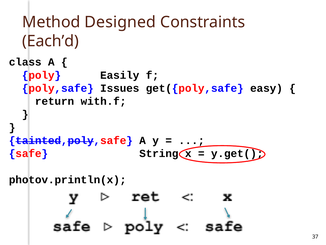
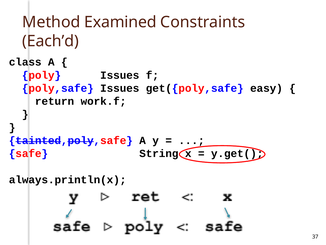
Designed: Designed -> Examined
poly Easily: Easily -> Issues
with.f: with.f -> work.f
photov.println(x: photov.println(x -> always.println(x
